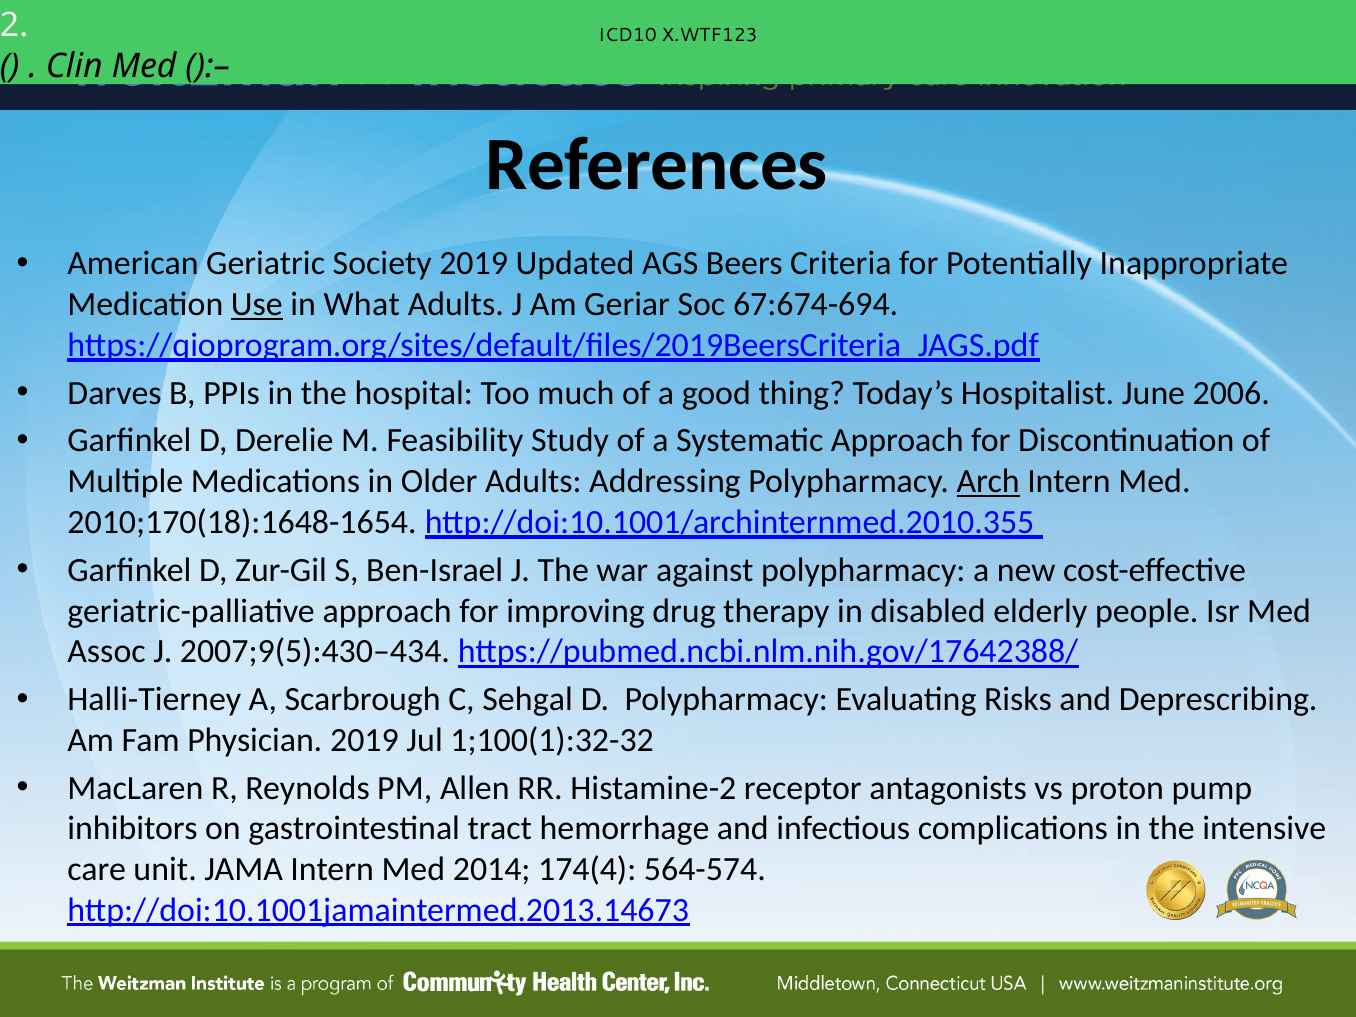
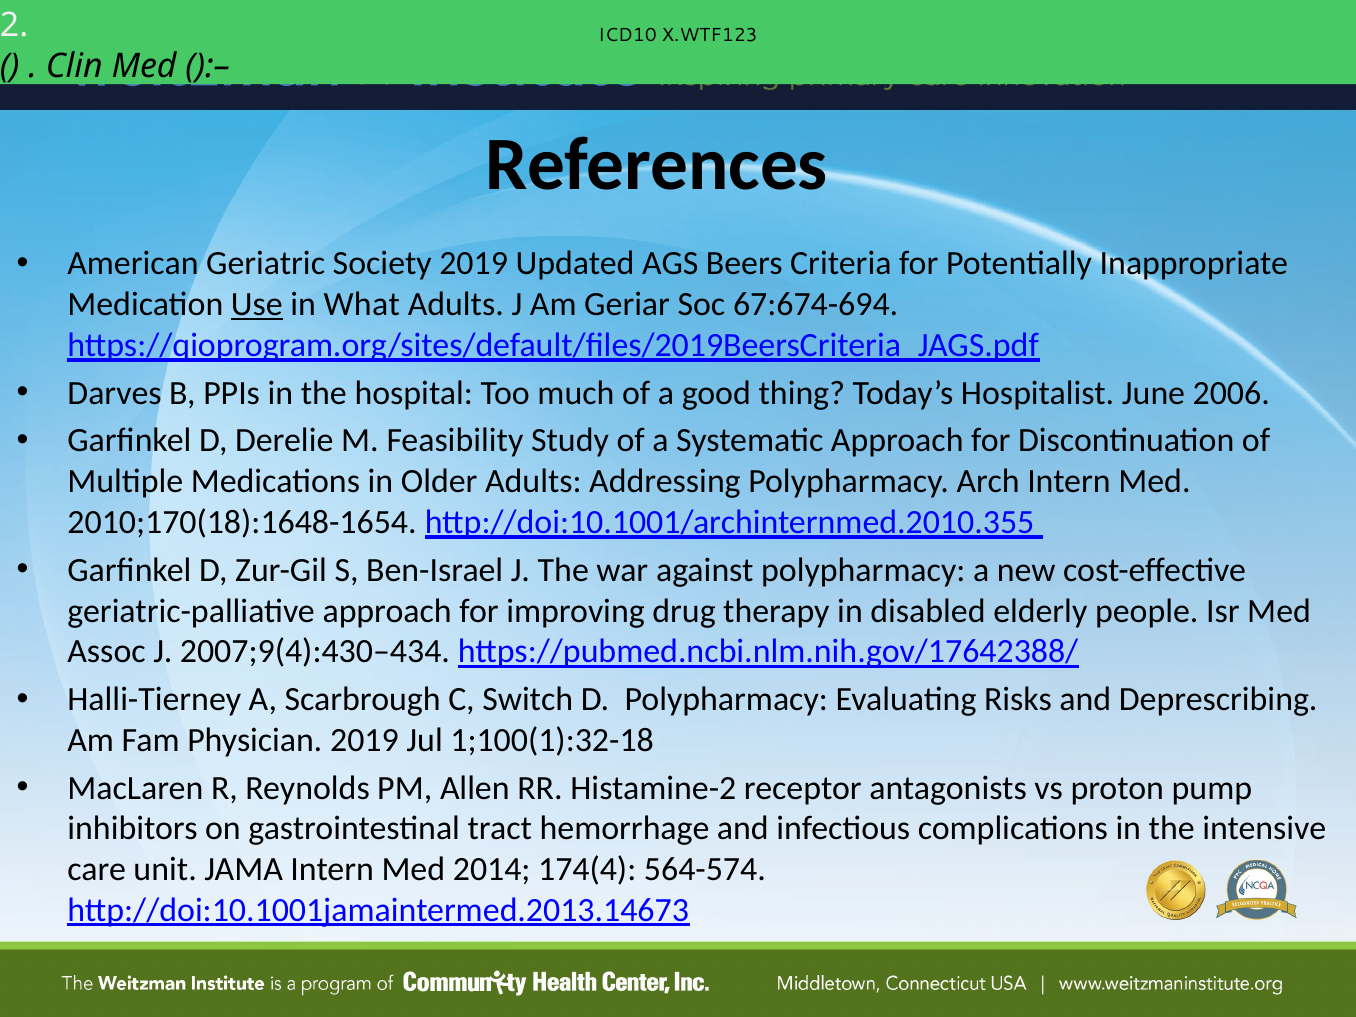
Arch underline: present -> none
2007;9(5):430–434: 2007;9(5):430–434 -> 2007;9(4):430–434
Sehgal: Sehgal -> Switch
1;100(1):32-32: 1;100(1):32-32 -> 1;100(1):32-18
